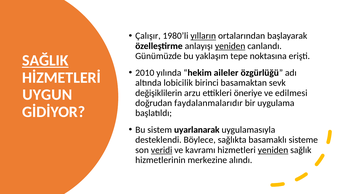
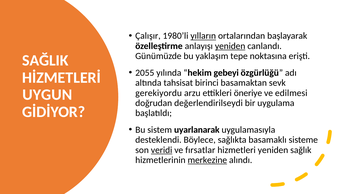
SAĞLIK underline: present -> none
2010: 2010 -> 2055
aileler: aileler -> gebeyi
lobicilik: lobicilik -> tahsisat
değişiklilerin: değişiklilerin -> gerekiyordu
faydalanmalarıdır: faydalanmalarıdır -> değerlendirilseydi
kavramı: kavramı -> fırsatlar
yeniden at (273, 150) underline: present -> none
merkezine underline: none -> present
